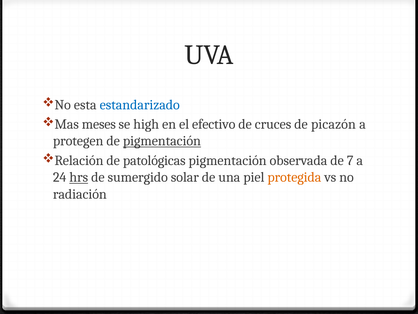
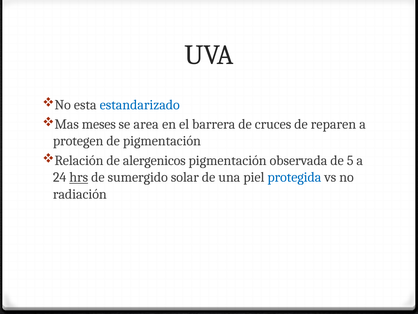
high: high -> area
efectivo: efectivo -> barrera
picazón: picazón -> reparen
pigmentación at (162, 141) underline: present -> none
patológicas: patológicas -> alergenicos
7: 7 -> 5
protegida colour: orange -> blue
